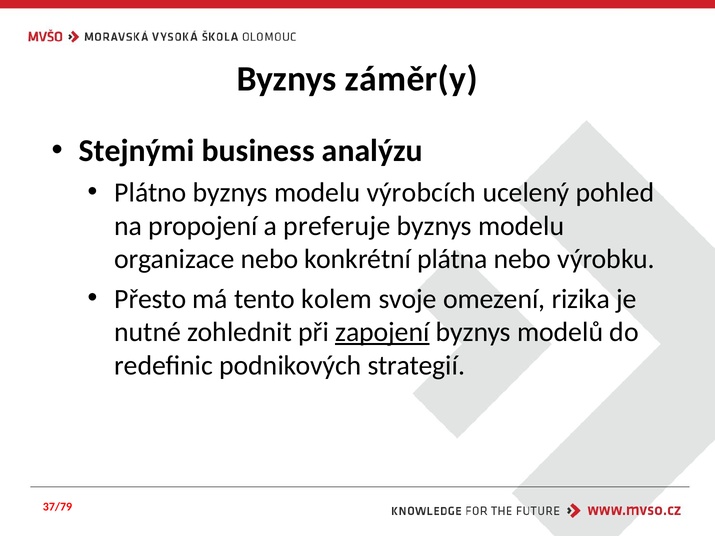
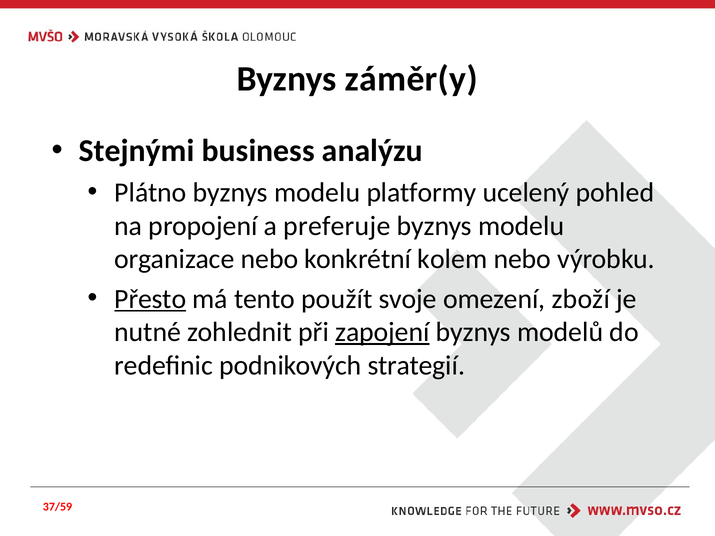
výrobcích: výrobcích -> platformy
plátna: plátna -> kolem
Přesto underline: none -> present
kolem: kolem -> použít
rizika: rizika -> zboží
37/79: 37/79 -> 37/59
